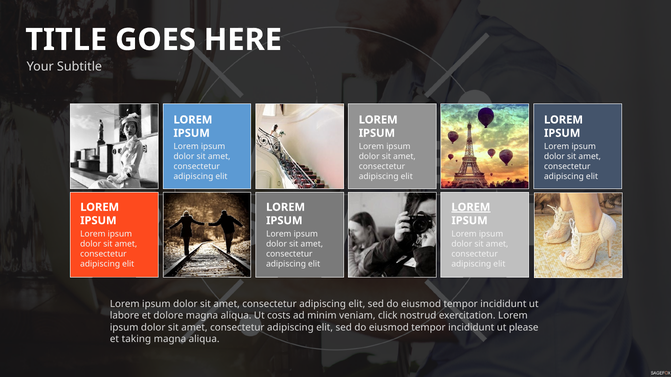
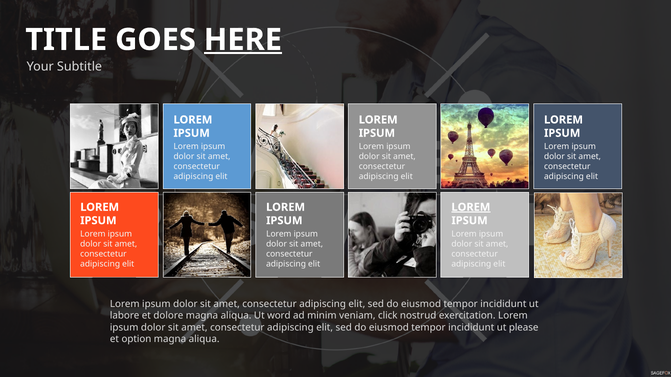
HERE underline: none -> present
costs: costs -> word
taking: taking -> option
